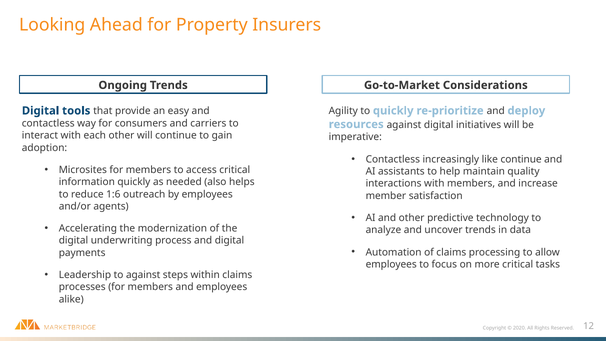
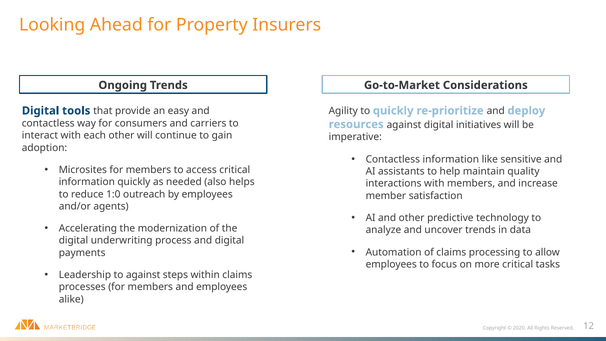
Contactless increasingly: increasingly -> information
like continue: continue -> sensitive
1:6: 1:6 -> 1:0
